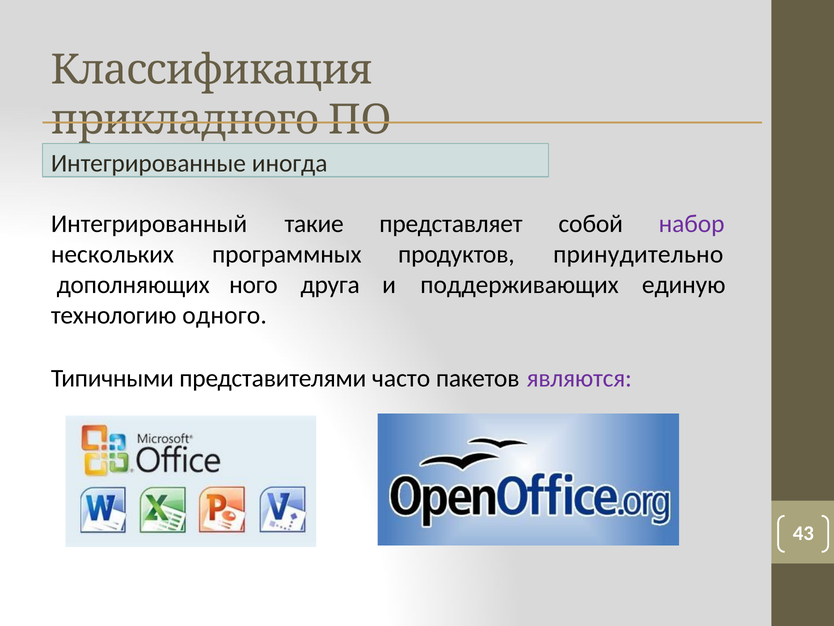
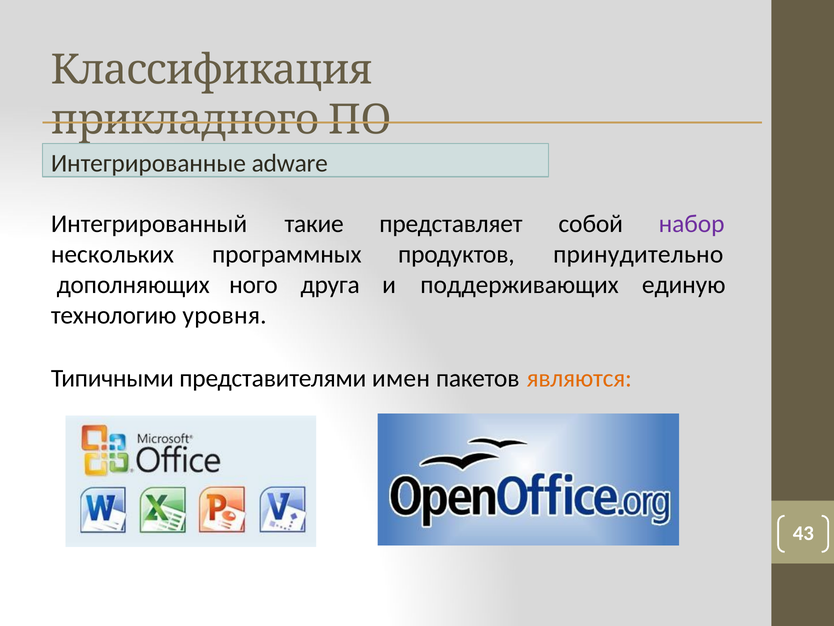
иногда: иногда -> adware
одного: одного -> уровня
часто: часто -> имен
являются colour: purple -> orange
